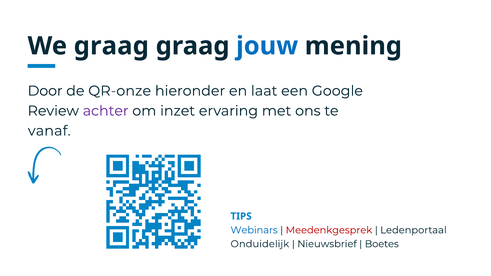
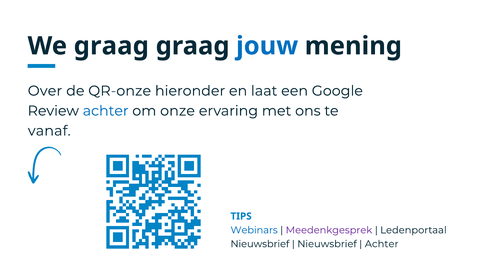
Door: Door -> Over
achter at (106, 111) colour: purple -> blue
inzet: inzet -> onze
Meedenkgesprek colour: red -> purple
Onduidelijk at (260, 244): Onduidelijk -> Nieuwsbrief
Boetes at (382, 244): Boetes -> Achter
